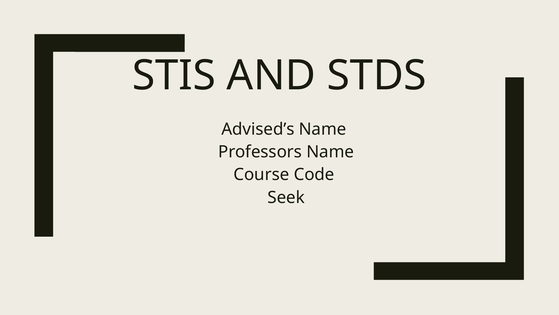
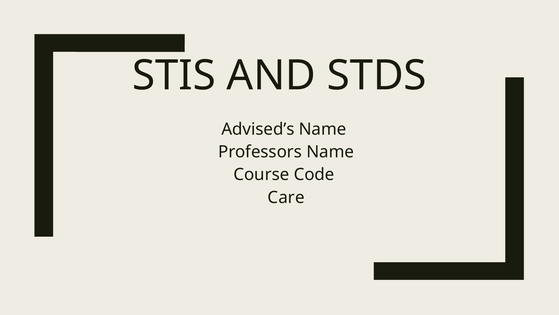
Seek: Seek -> Care
